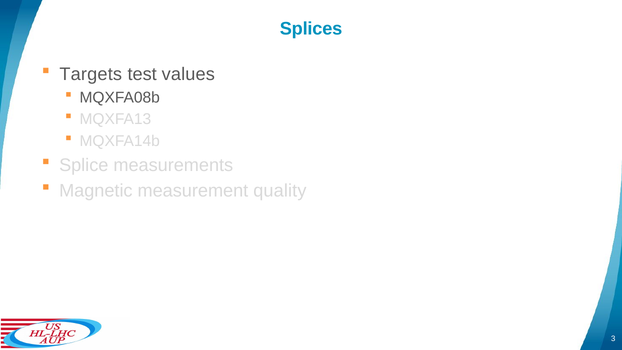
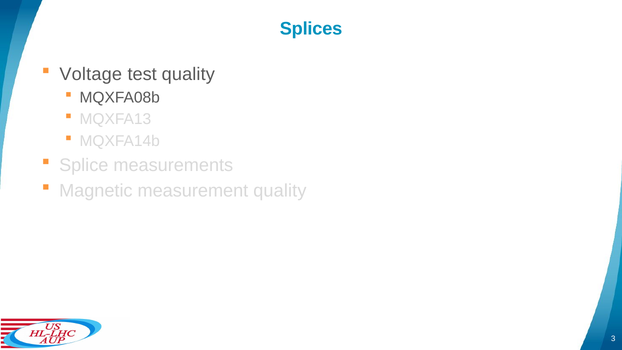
Targets: Targets -> Voltage
test values: values -> quality
